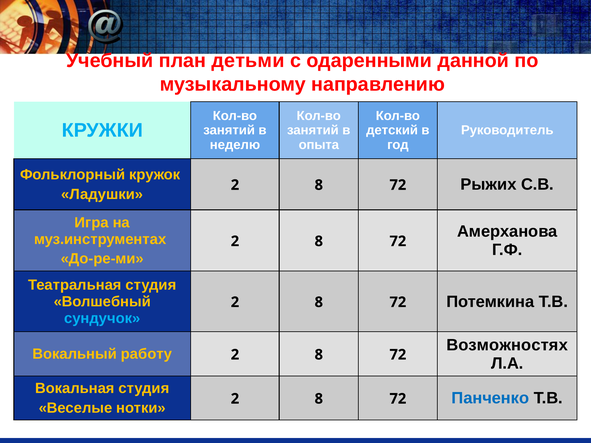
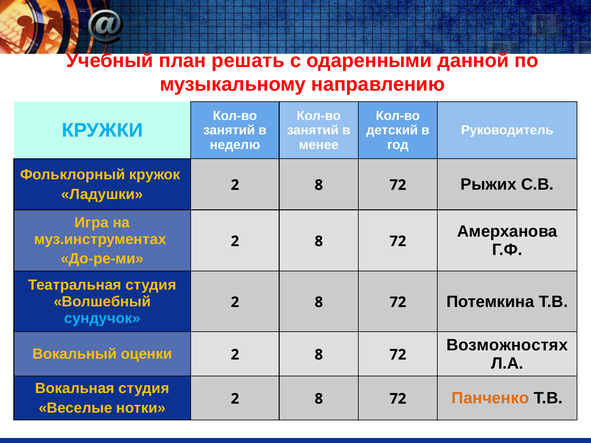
детьми: детьми -> решать
опыта: опыта -> менее
работу: работу -> оценки
Панченко colour: blue -> orange
